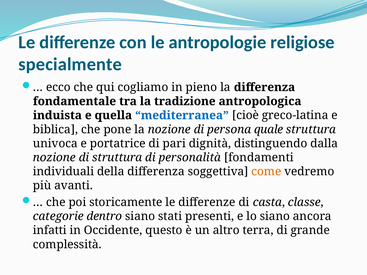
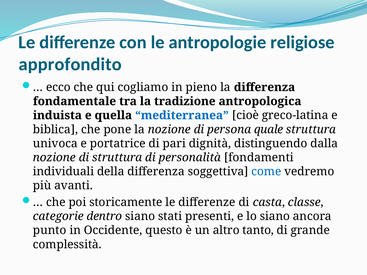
specialmente: specialmente -> approfondito
come colour: orange -> blue
infatti: infatti -> punto
terra: terra -> tanto
